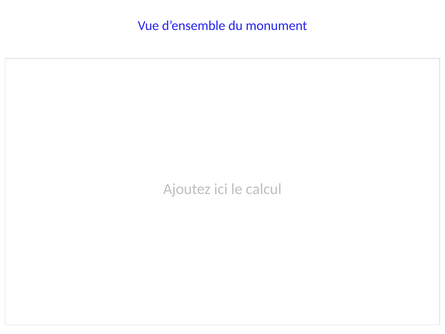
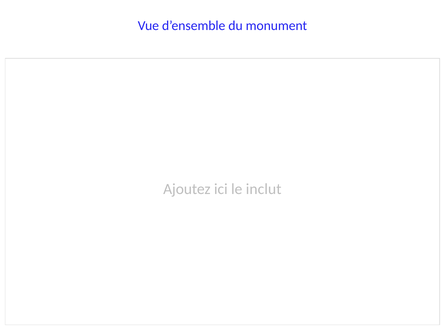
calcul: calcul -> inclut
